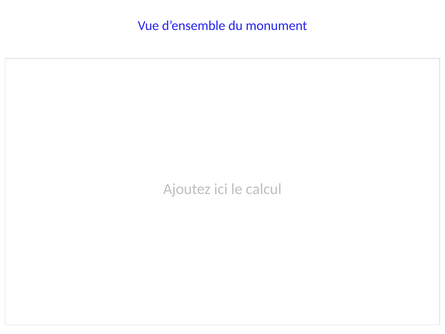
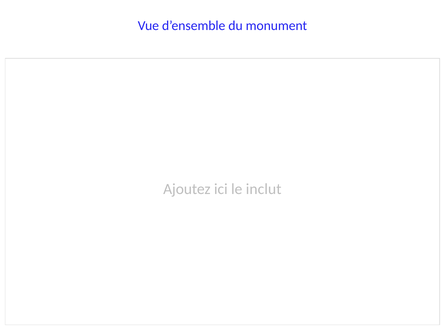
calcul: calcul -> inclut
